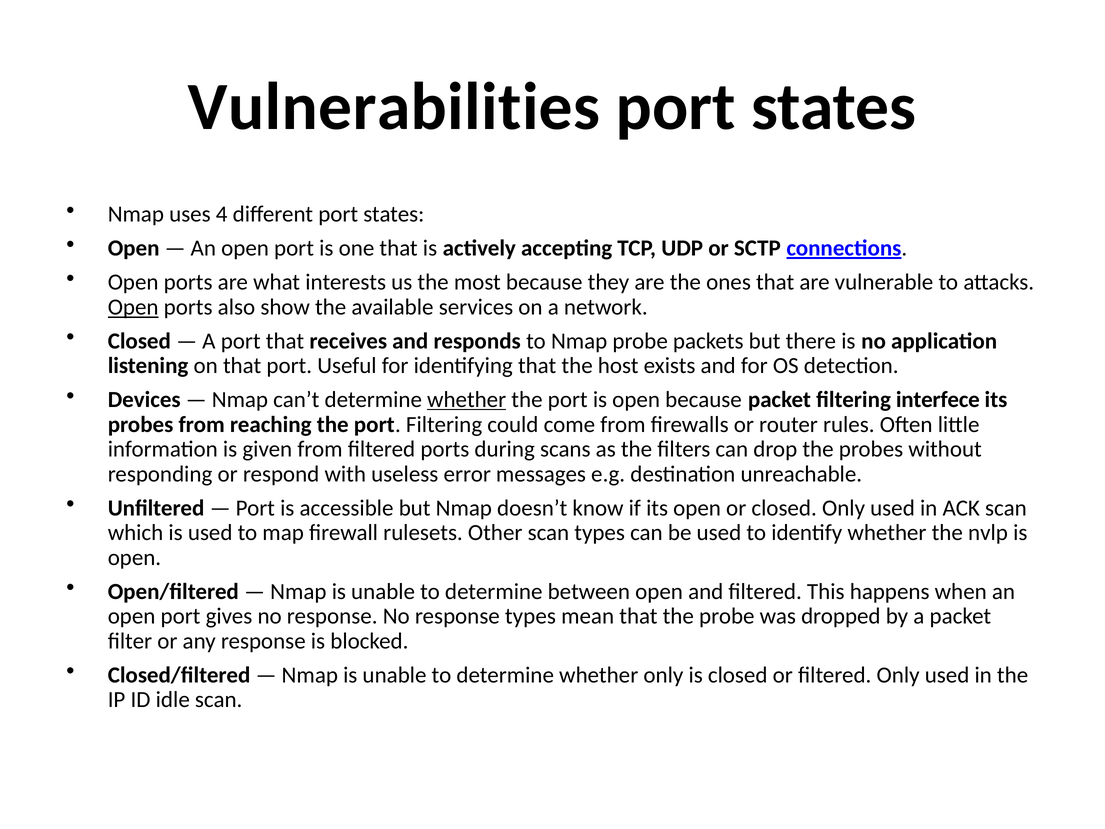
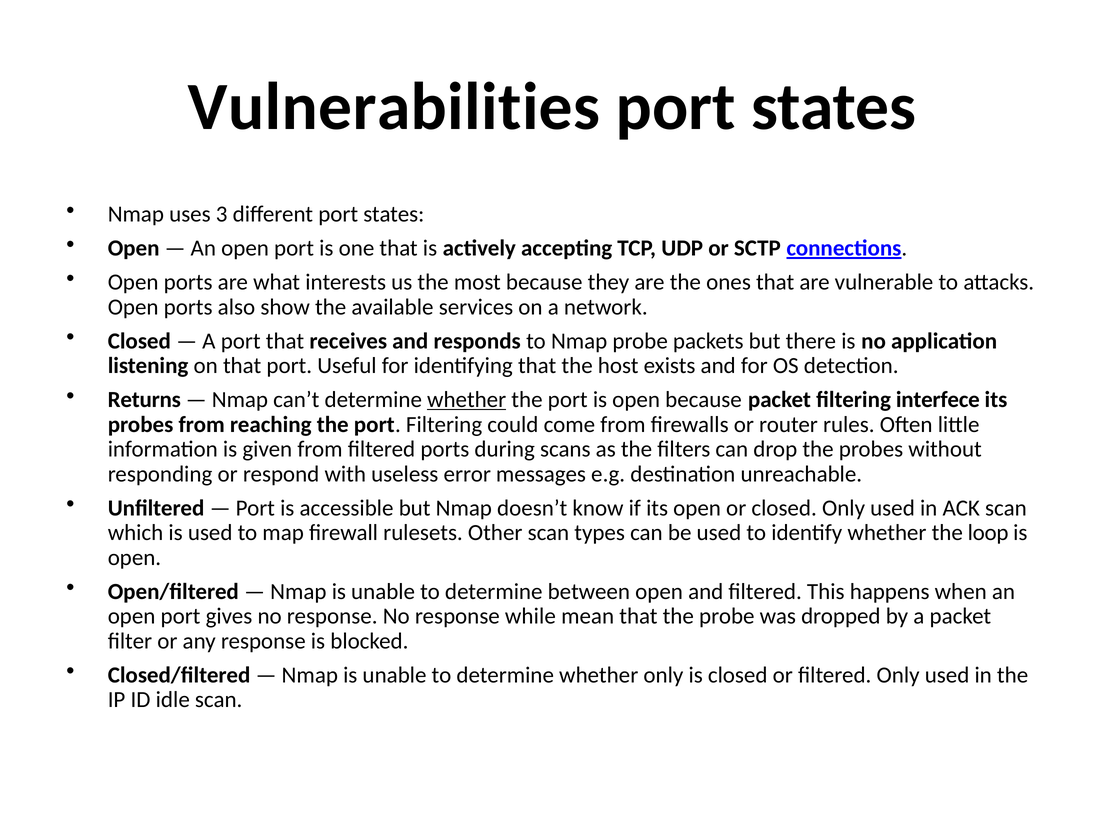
4: 4 -> 3
Open at (133, 307) underline: present -> none
Devices: Devices -> Returns
nvlp: nvlp -> loop
response types: types -> while
